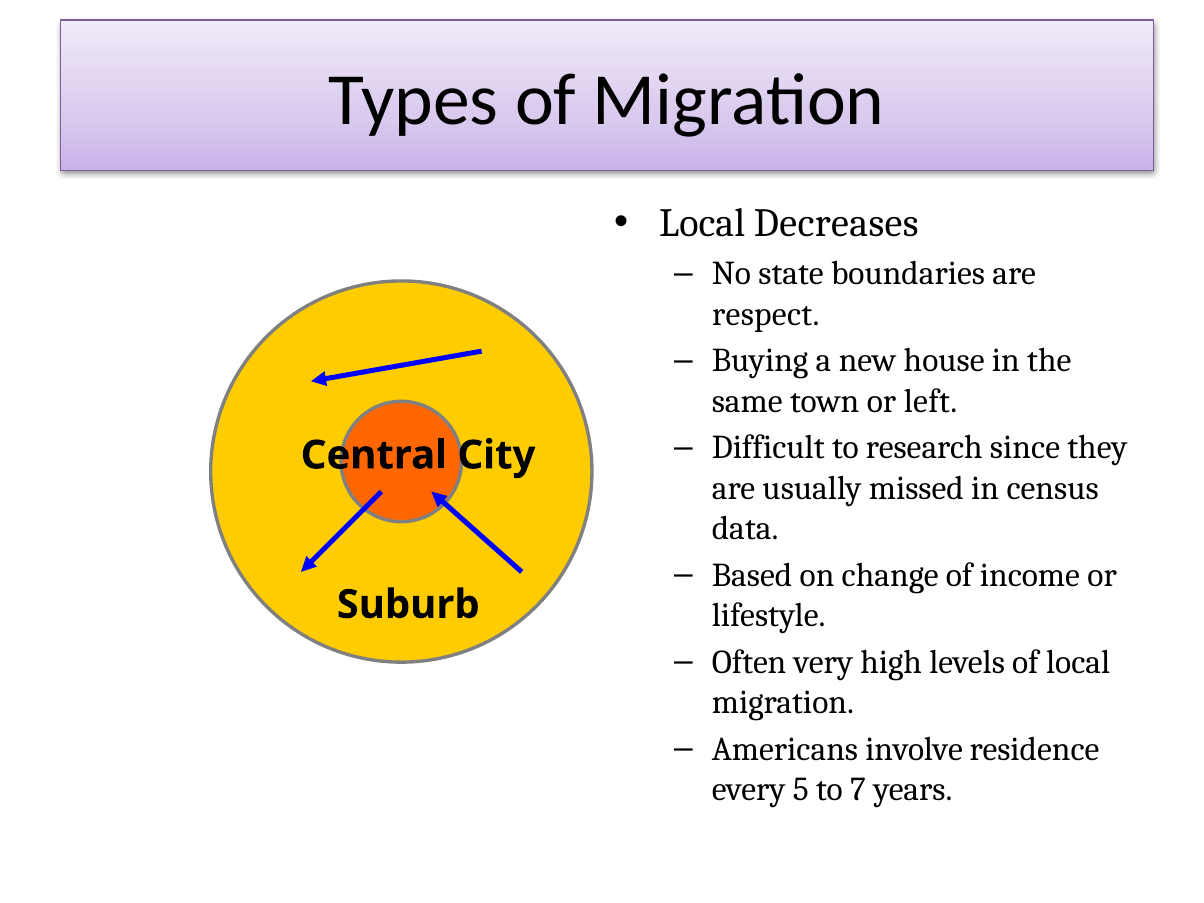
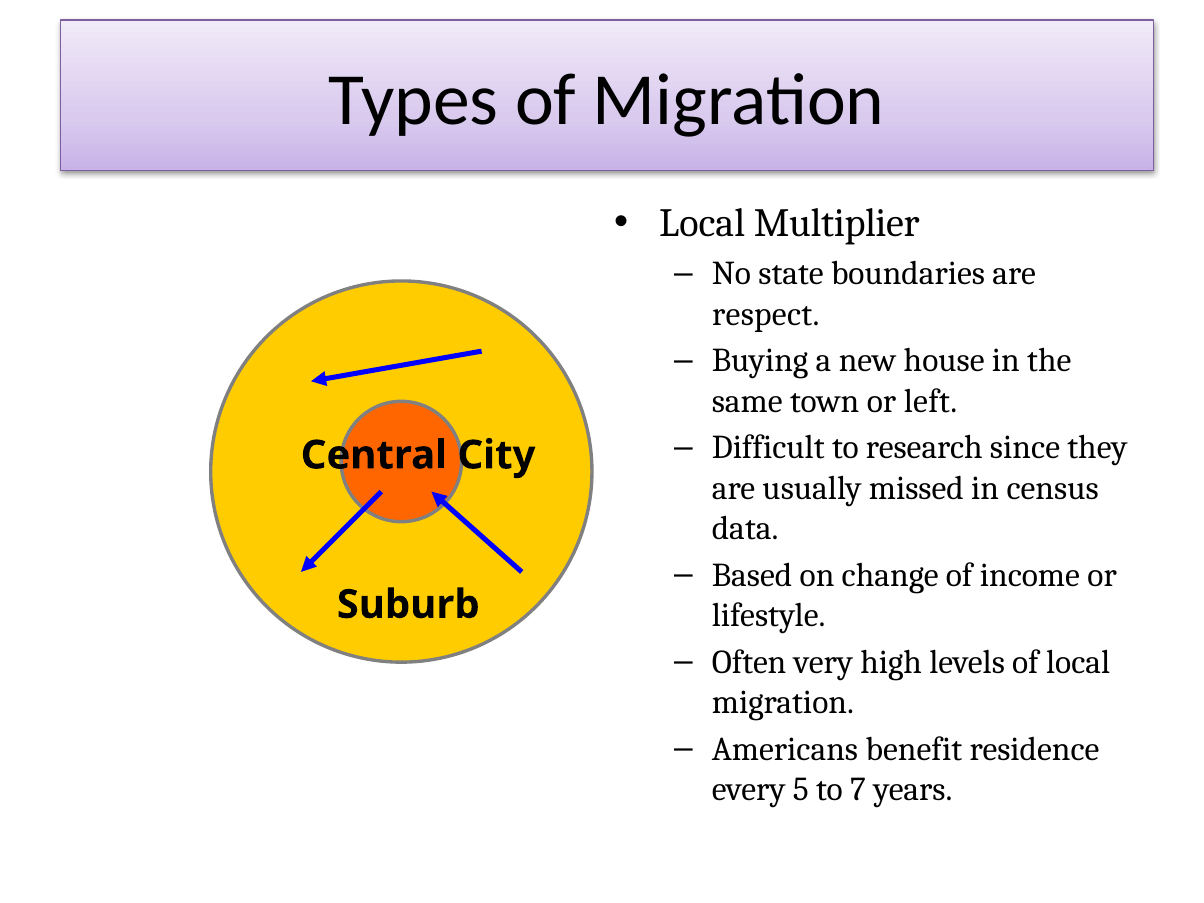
Decreases: Decreases -> Multiplier
involve: involve -> benefit
